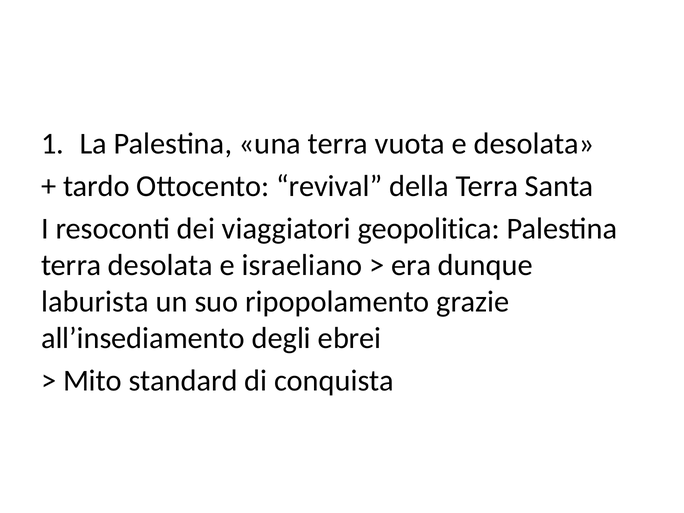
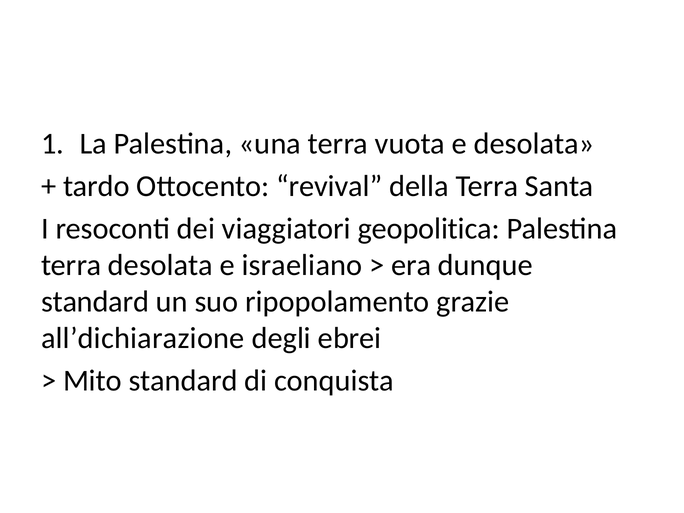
laburista at (95, 302): laburista -> standard
all’insediamento: all’insediamento -> all’dichiarazione
